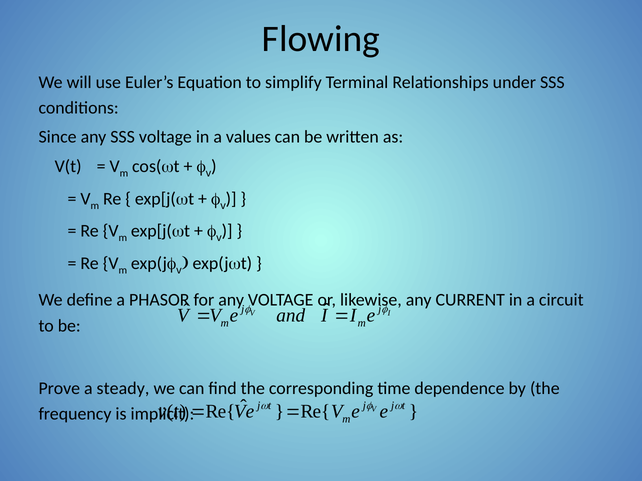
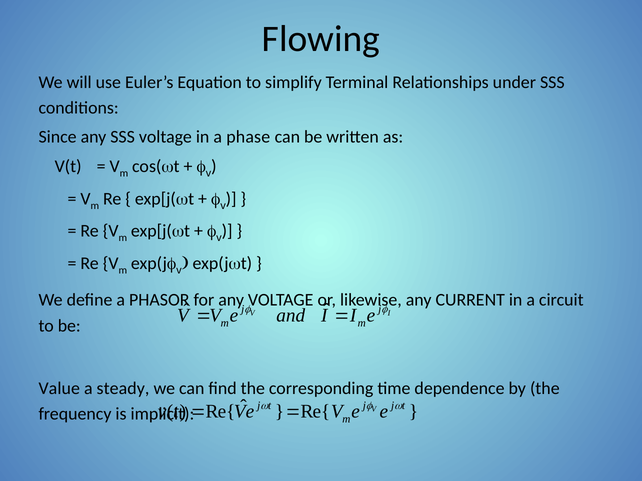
values: values -> phase
Prove: Prove -> Value
